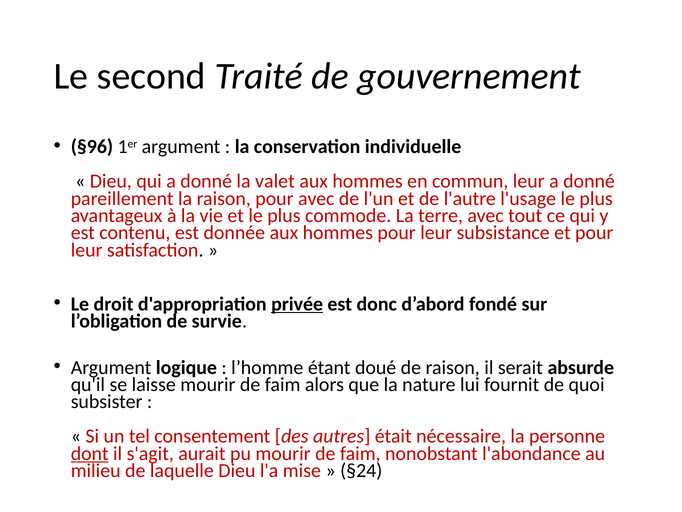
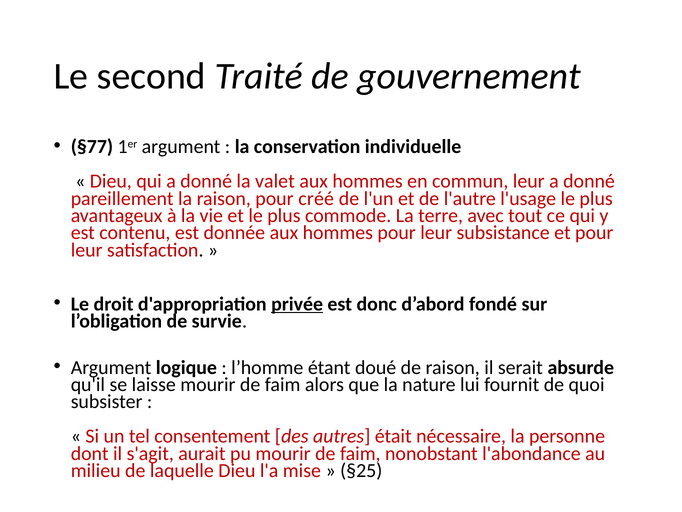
§96: §96 -> §77
pour avec: avec -> créé
dont underline: present -> none
§24: §24 -> §25
